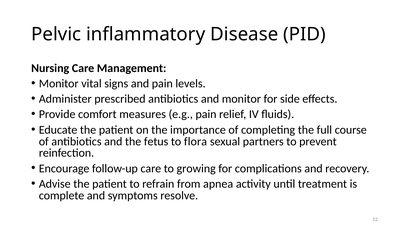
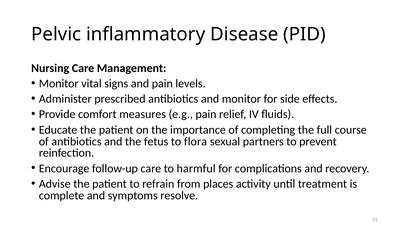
growing: growing -> harmful
apnea: apnea -> places
